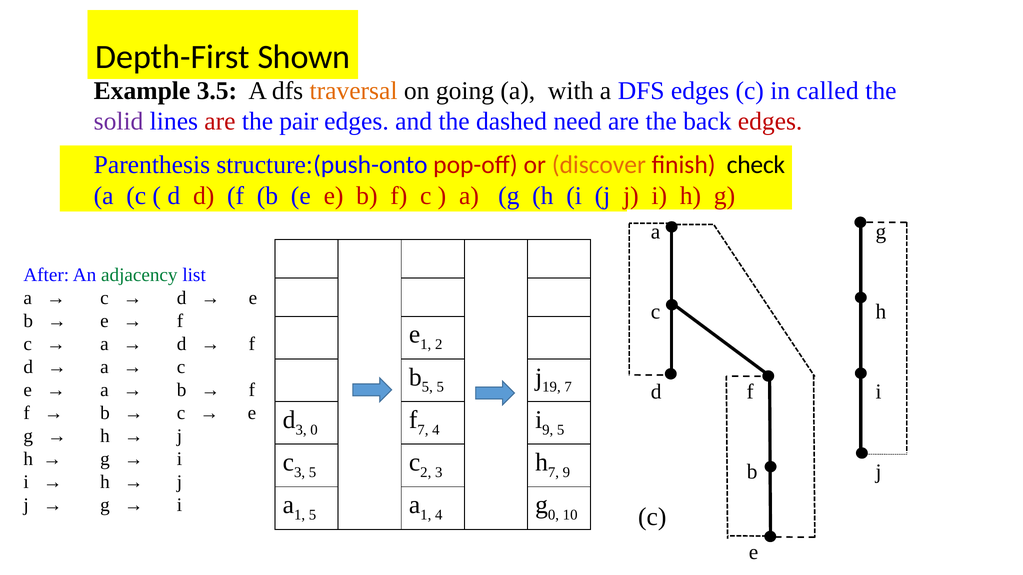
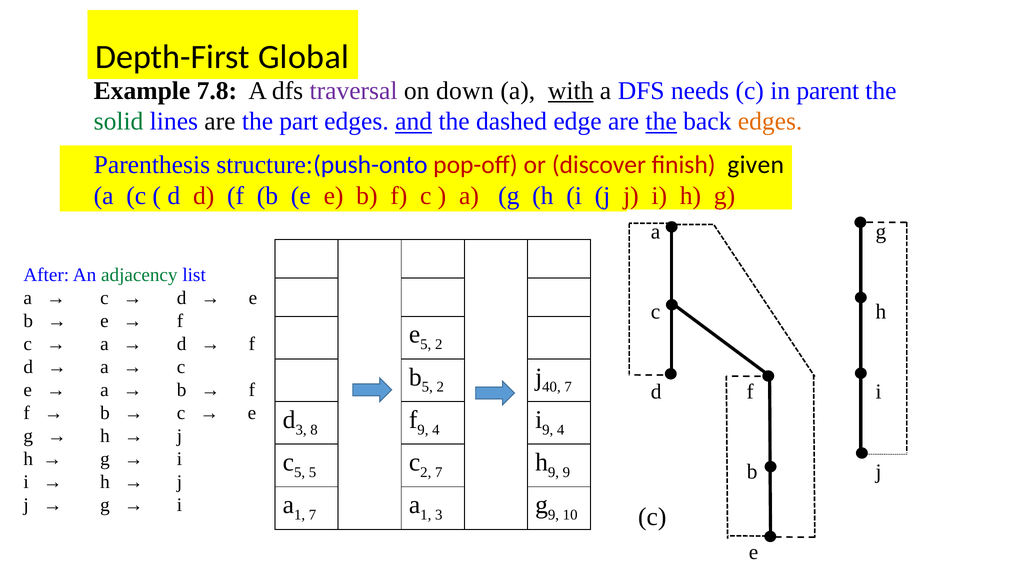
Shown: Shown -> Global
3.5: 3.5 -> 7.8
traversal colour: orange -> purple
going: going -> down
with underline: none -> present
DFS edges: edges -> needs
called: called -> parent
solid colour: purple -> green
are at (220, 122) colour: red -> black
pair: pair -> part
and underline: none -> present
need: need -> edge
the at (661, 122) underline: none -> present
edges at (770, 122) colour: red -> orange
discover colour: orange -> red
check: check -> given
e 1: 1 -> 5
b 5 5: 5 -> 2
19: 19 -> 40
3 0: 0 -> 8
f 7: 7 -> 9
i 9 5: 5 -> 4
c 3: 3 -> 5
2 3: 3 -> 7
h 7: 7 -> 9
1 5: 5 -> 7
1 4: 4 -> 3
g 0: 0 -> 9
